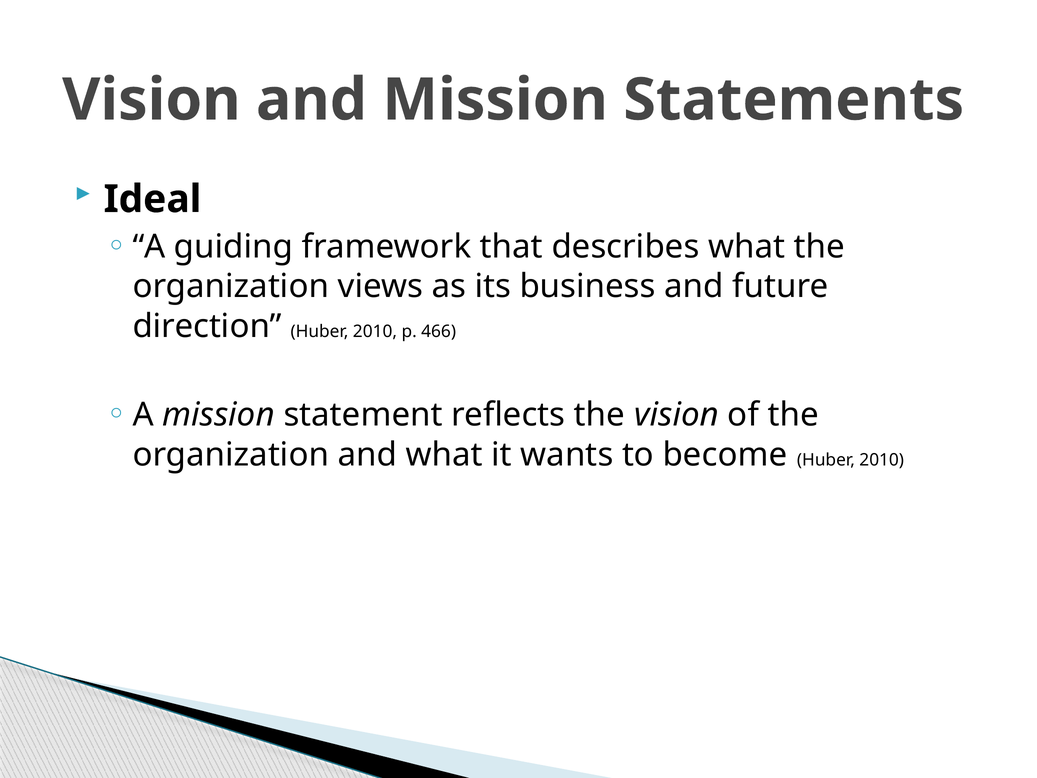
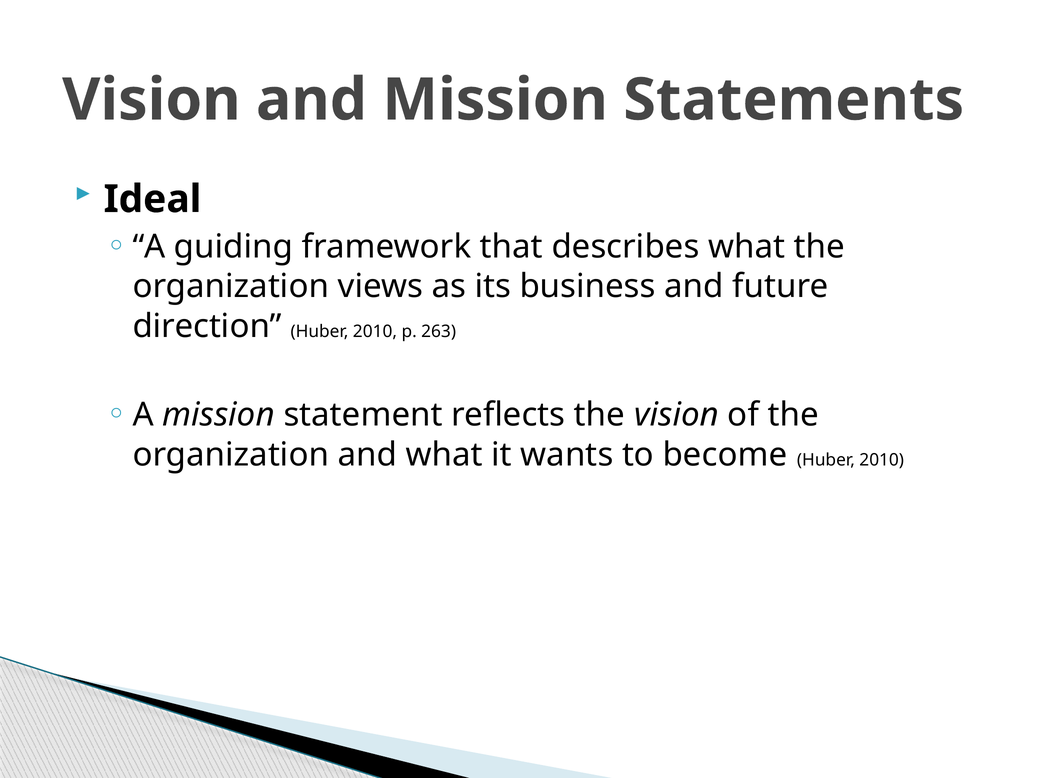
466: 466 -> 263
